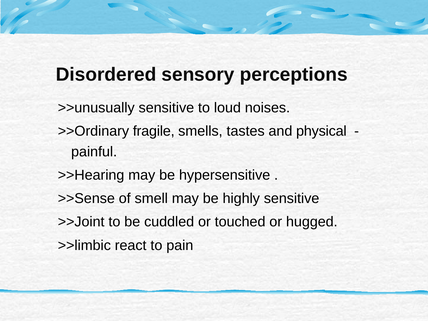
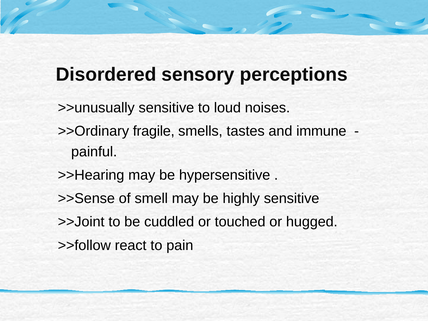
physical: physical -> immune
>>limbic: >>limbic -> >>follow
